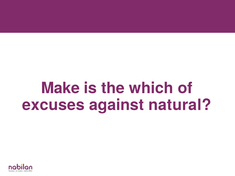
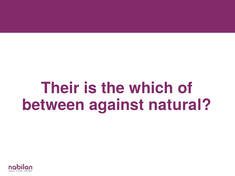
Make: Make -> Their
excuses: excuses -> between
